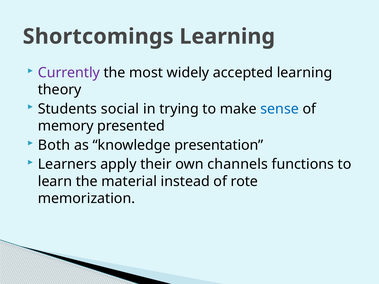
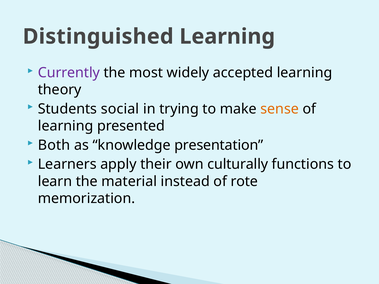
Shortcomings: Shortcomings -> Distinguished
sense colour: blue -> orange
memory at (66, 126): memory -> learning
channels: channels -> culturally
